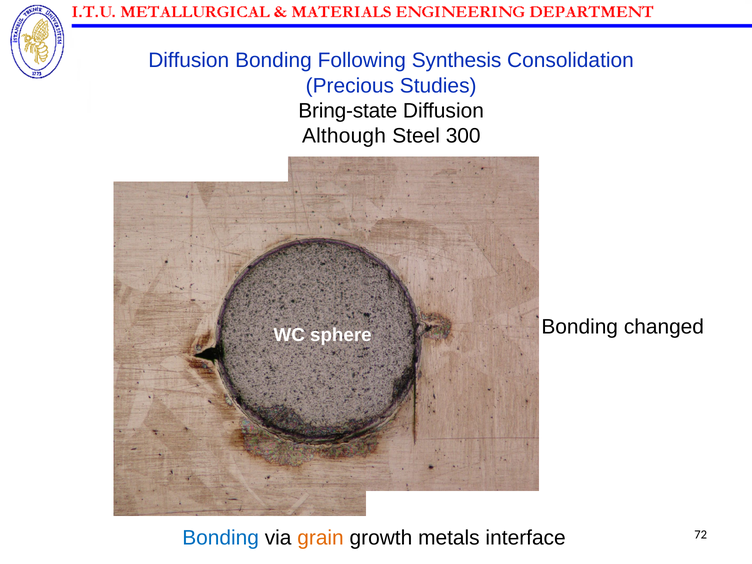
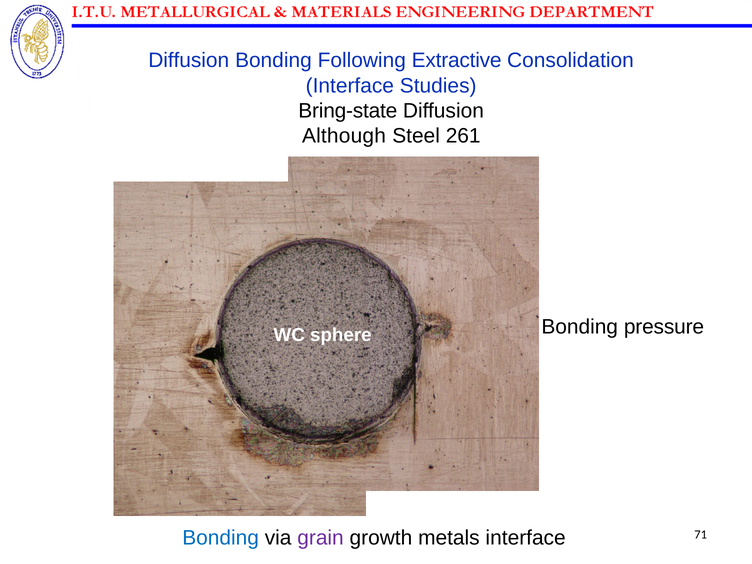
Synthesis: Synthesis -> Extractive
Precious at (350, 86): Precious -> Interface
300: 300 -> 261
changed: changed -> pressure
grain colour: orange -> purple
72: 72 -> 71
